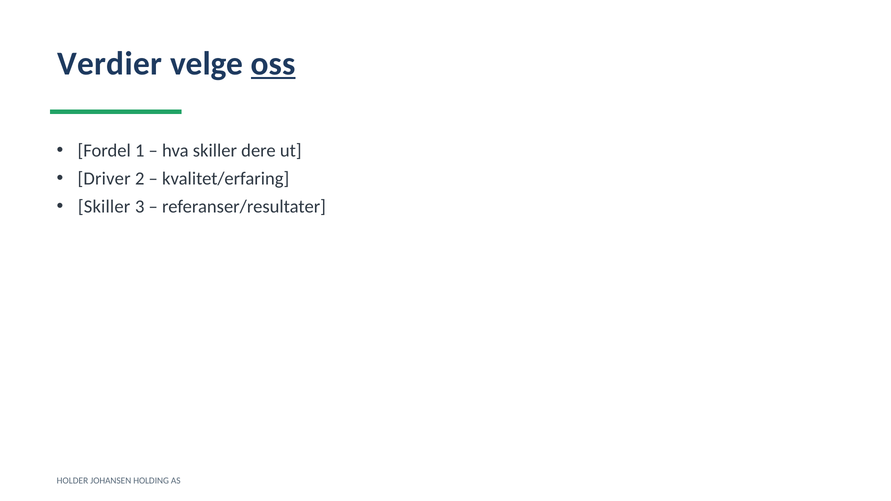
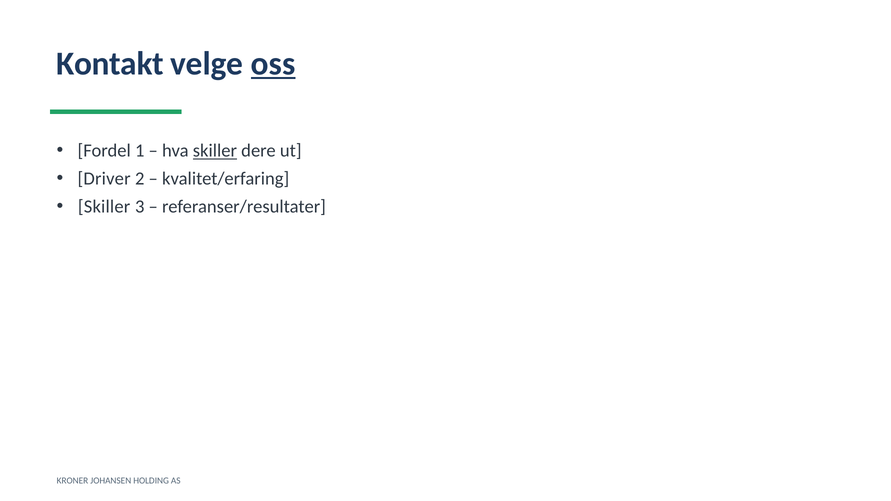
Verdier: Verdier -> Kontakt
skiller at (215, 151) underline: none -> present
HOLDER: HOLDER -> KRONER
